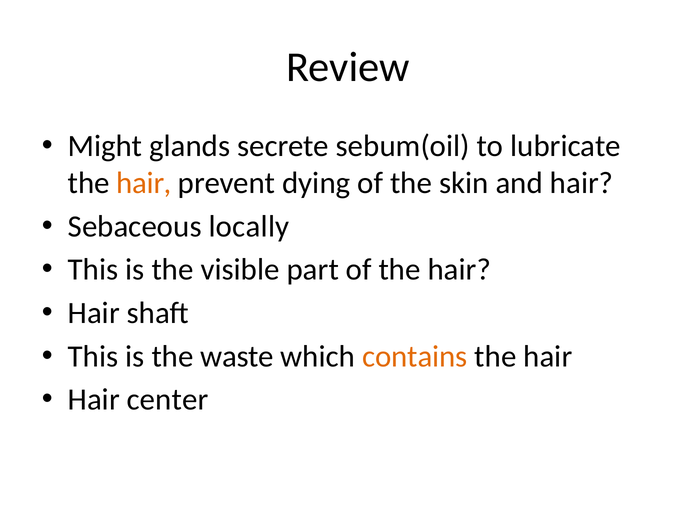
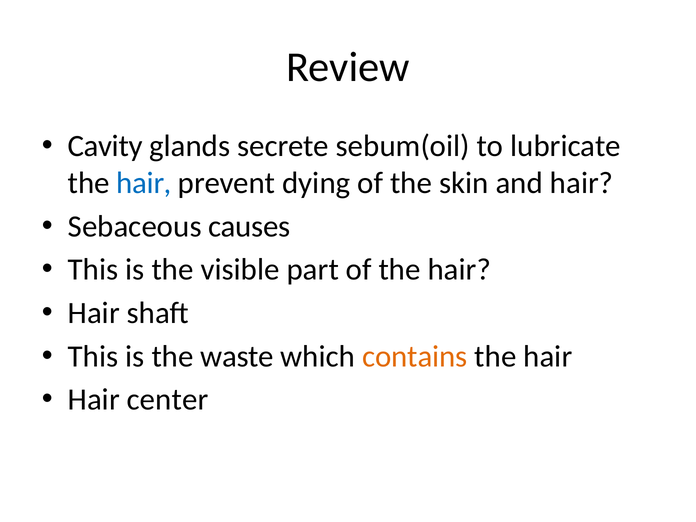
Might: Might -> Cavity
hair at (144, 183) colour: orange -> blue
locally: locally -> causes
